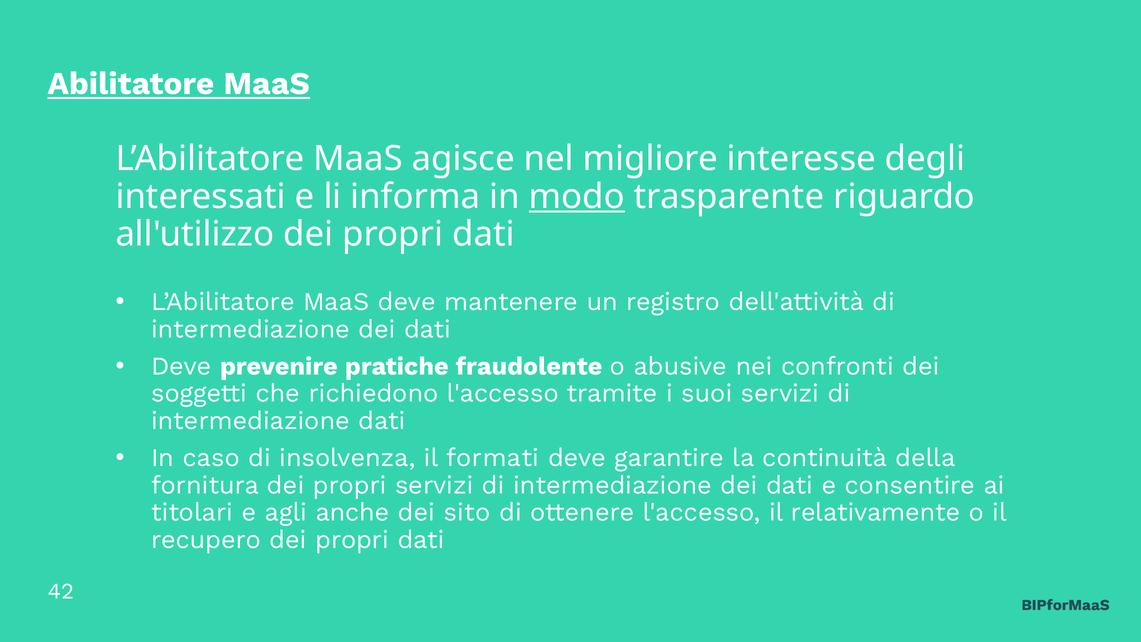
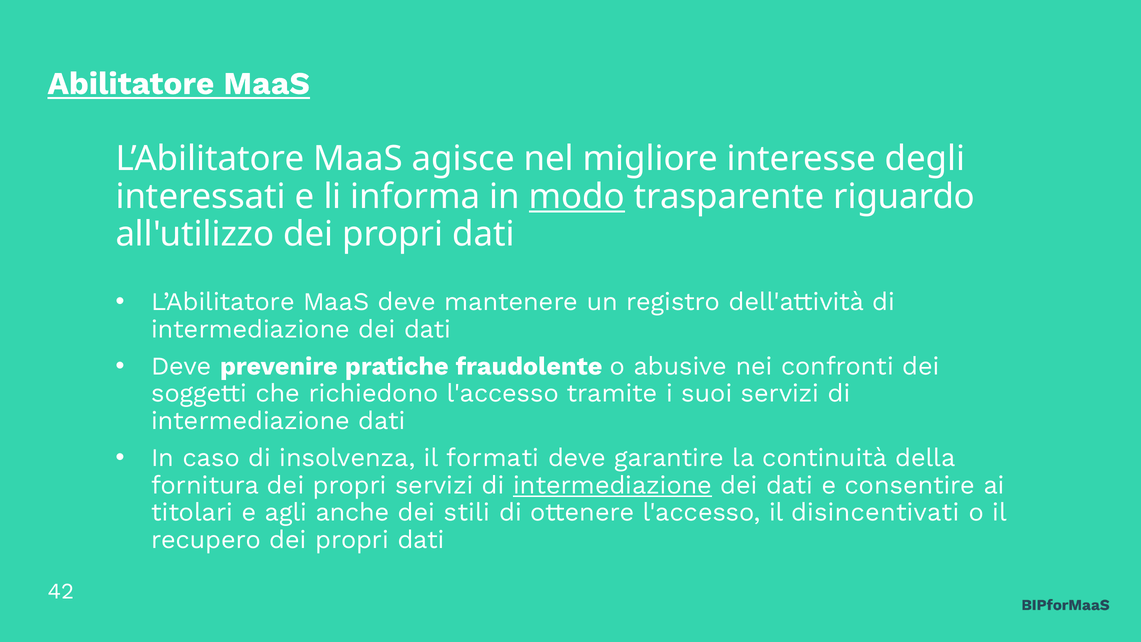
intermediazione at (613, 485) underline: none -> present
sito: sito -> stili
relativamente: relativamente -> disincentivati
